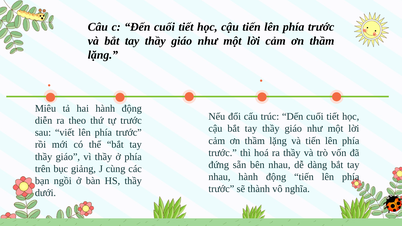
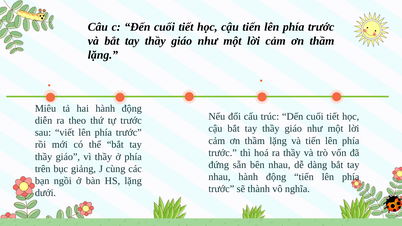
HS thầy: thầy -> lặng
